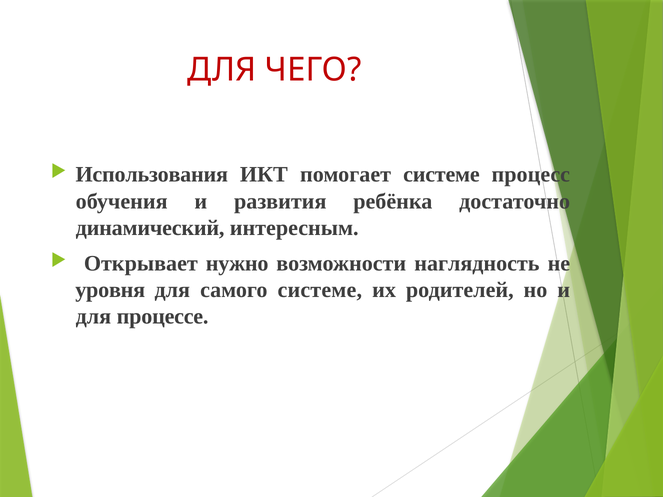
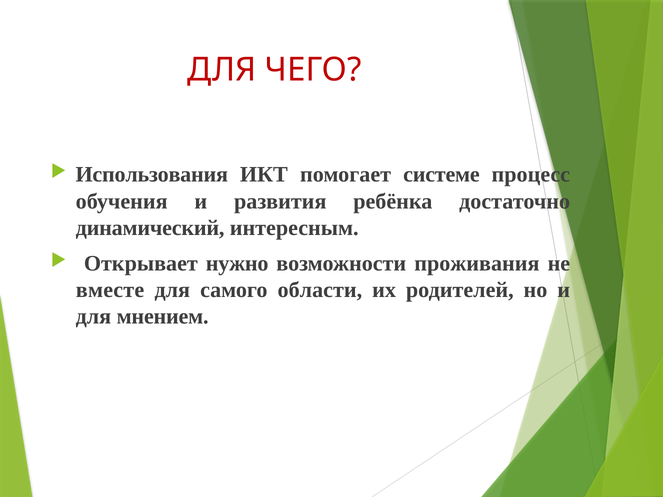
наглядность: наглядность -> проживания
уровня: уровня -> вместе
самого системе: системе -> области
процессе: процессе -> мнением
